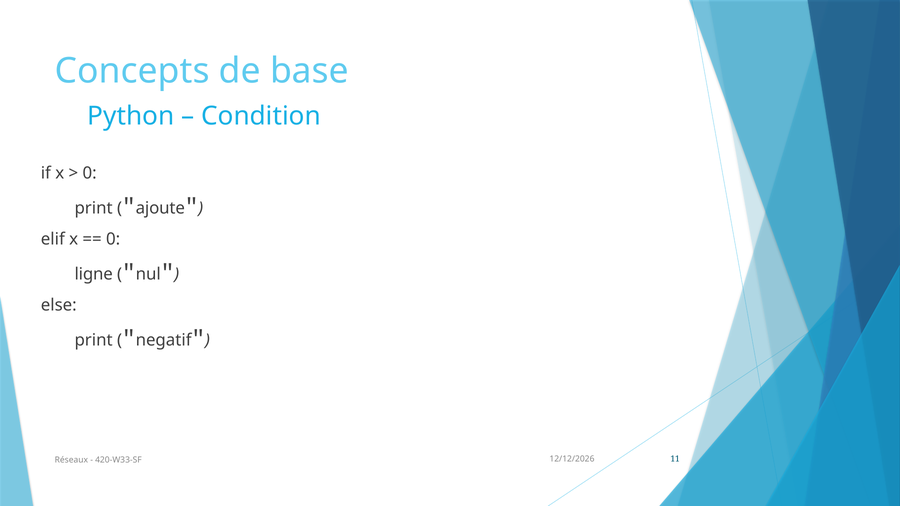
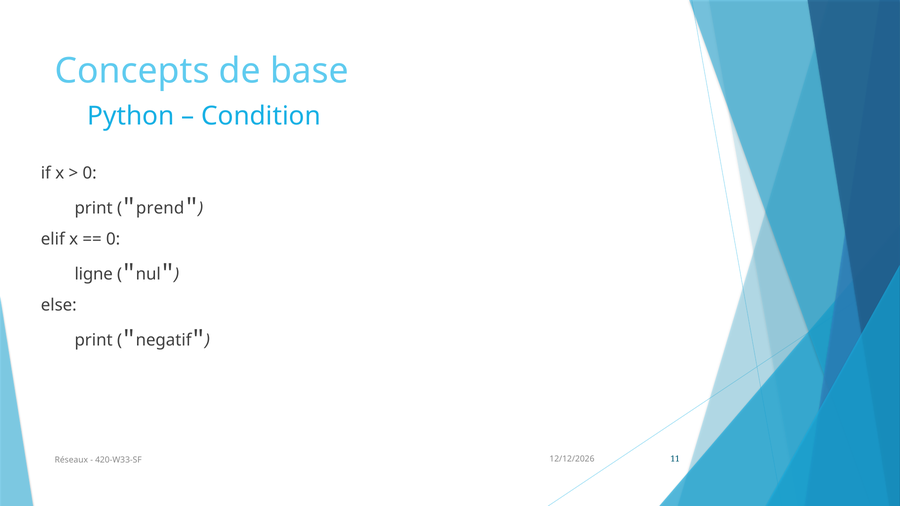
ajoute: ajoute -> prend
